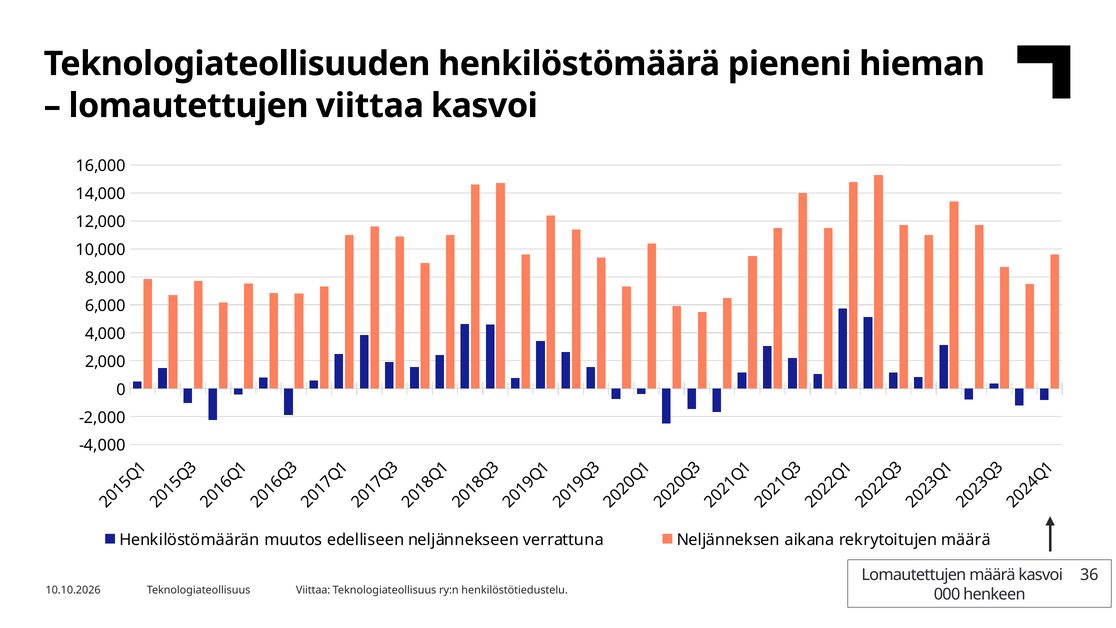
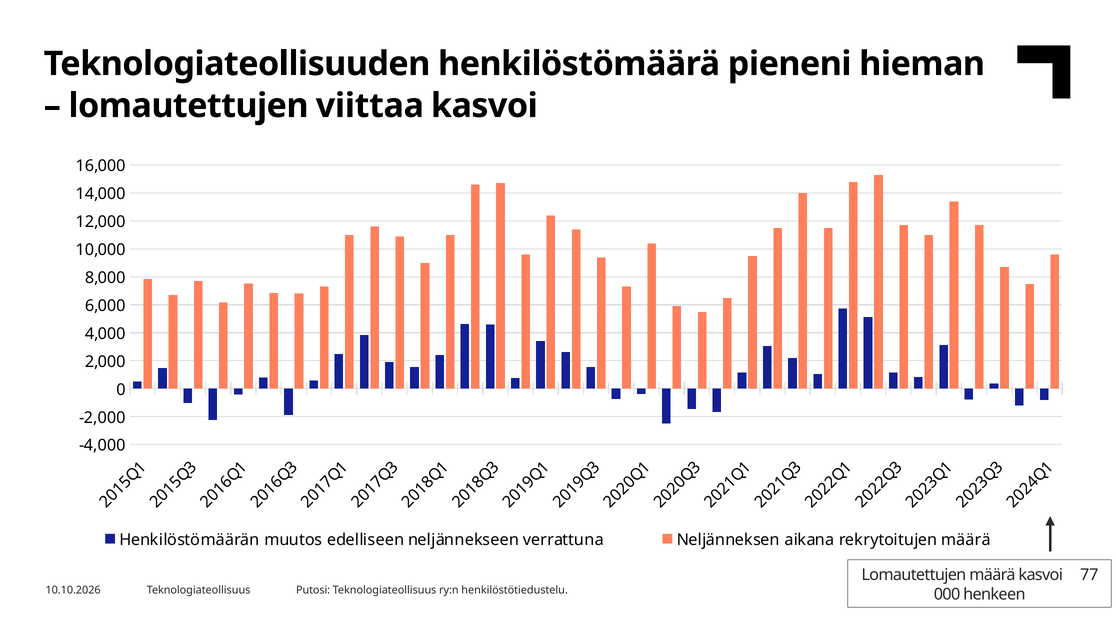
36: 36 -> 77
Viittaa at (313, 590): Viittaa -> Putosi
